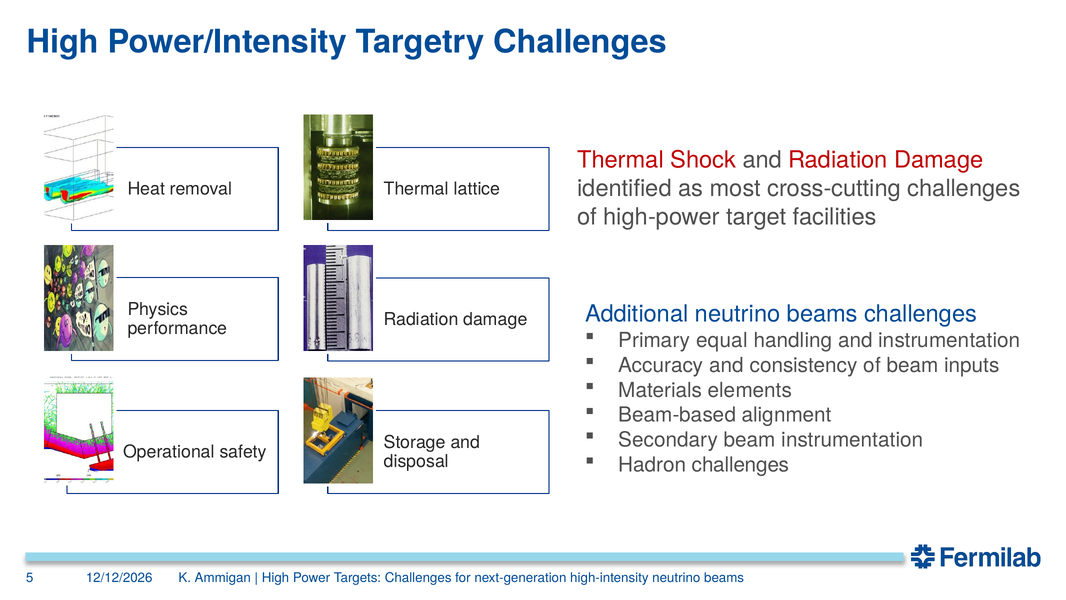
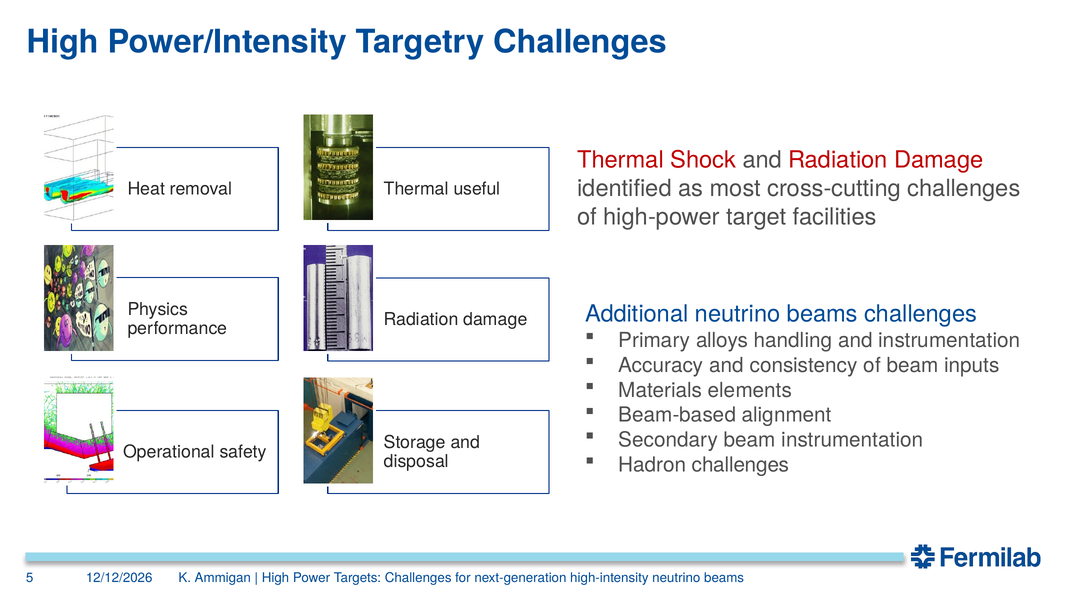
lattice: lattice -> useful
equal: equal -> alloys
